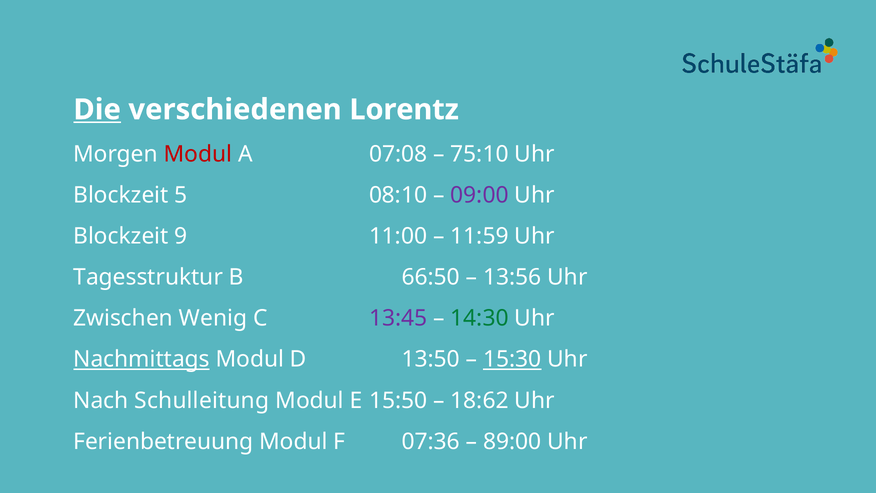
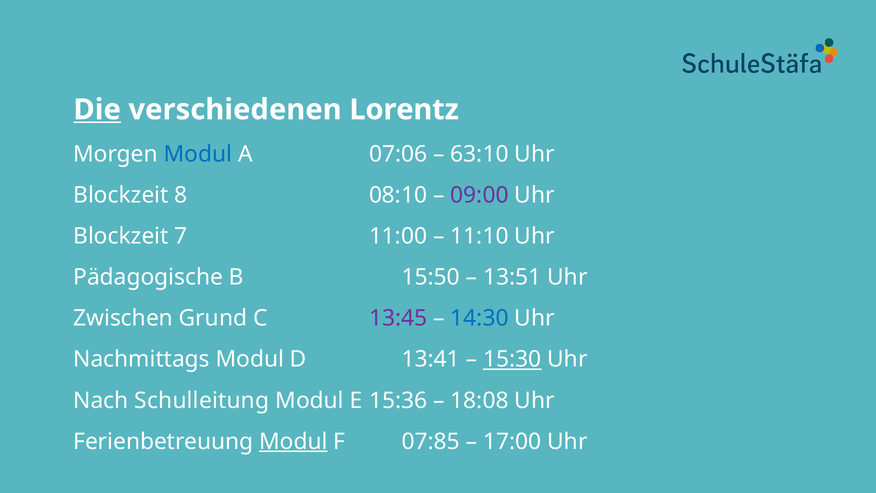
Modul at (198, 154) colour: red -> blue
07:08: 07:08 -> 07:06
75:10: 75:10 -> 63:10
5: 5 -> 8
9: 9 -> 7
11:59: 11:59 -> 11:10
Tagesstruktur: Tagesstruktur -> Pädagogische
66:50: 66:50 -> 15:50
13:56: 13:56 -> 13:51
Wenig: Wenig -> Grund
14:30 colour: green -> blue
Nachmittags underline: present -> none
13:50: 13:50 -> 13:41
15:50: 15:50 -> 15:36
18:62: 18:62 -> 18:08
Modul at (293, 441) underline: none -> present
07:36: 07:36 -> 07:85
89:00: 89:00 -> 17:00
